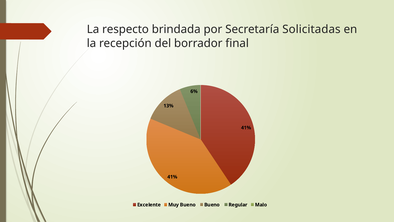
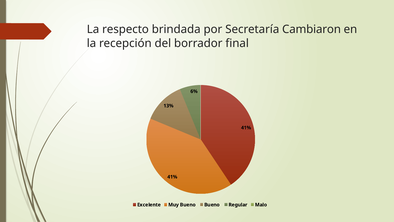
Solicitadas: Solicitadas -> Cambiaron
